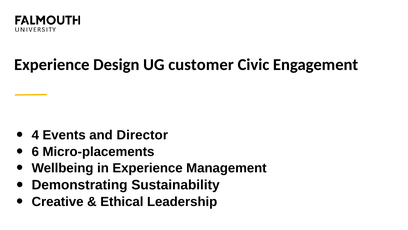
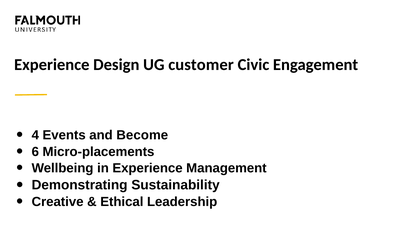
Director: Director -> Become
